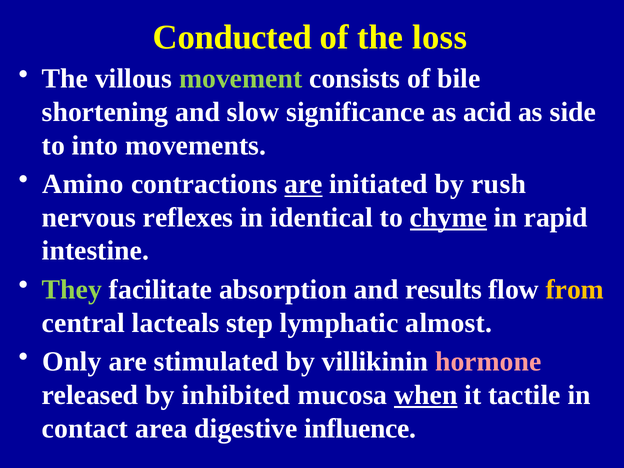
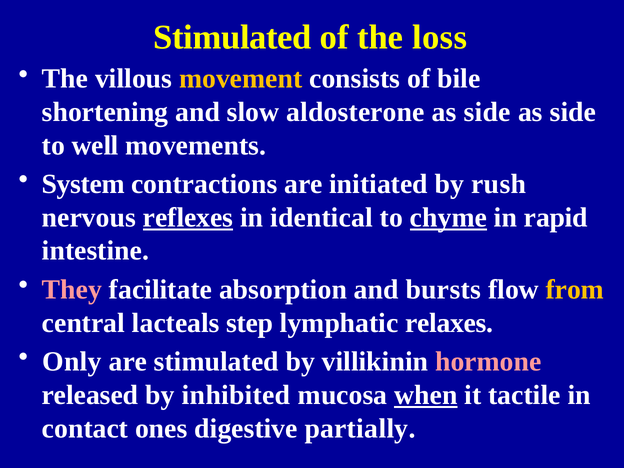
Conducted at (232, 37): Conducted -> Stimulated
movement colour: light green -> yellow
significance: significance -> aldosterone
acid at (487, 112): acid -> side
into: into -> well
Amino: Amino -> System
are at (303, 184) underline: present -> none
reflexes underline: none -> present
They colour: light green -> pink
results: results -> bursts
almost: almost -> relaxes
area: area -> ones
influence: influence -> partially
